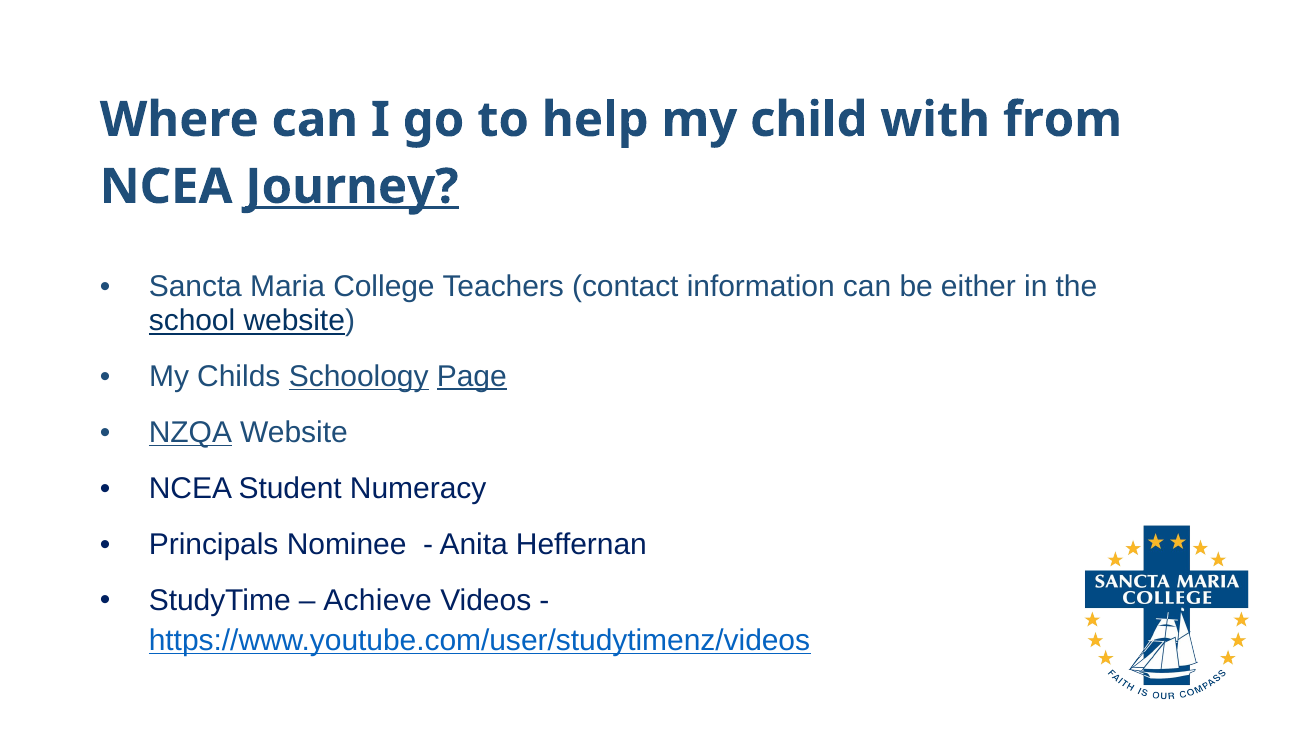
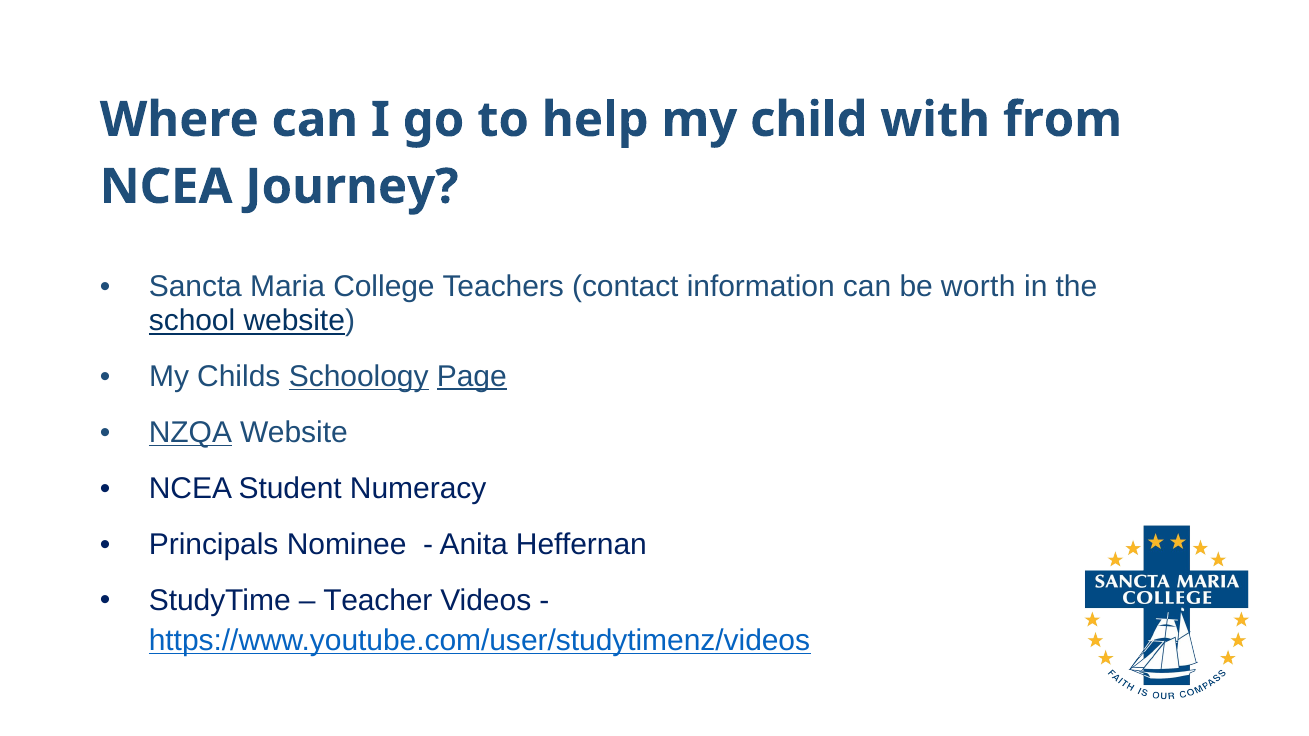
Journey underline: present -> none
either: either -> worth
Achieve: Achieve -> Teacher
